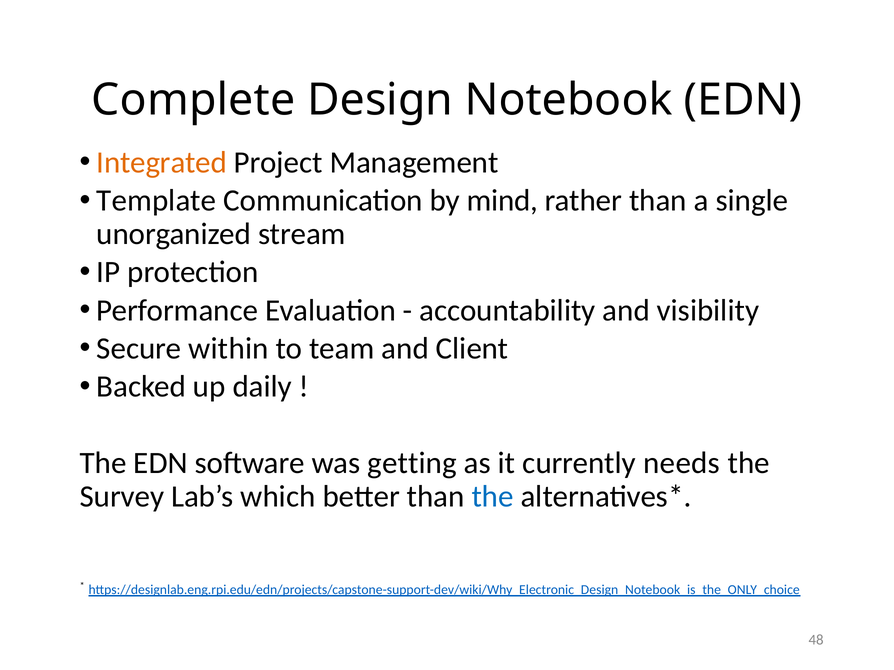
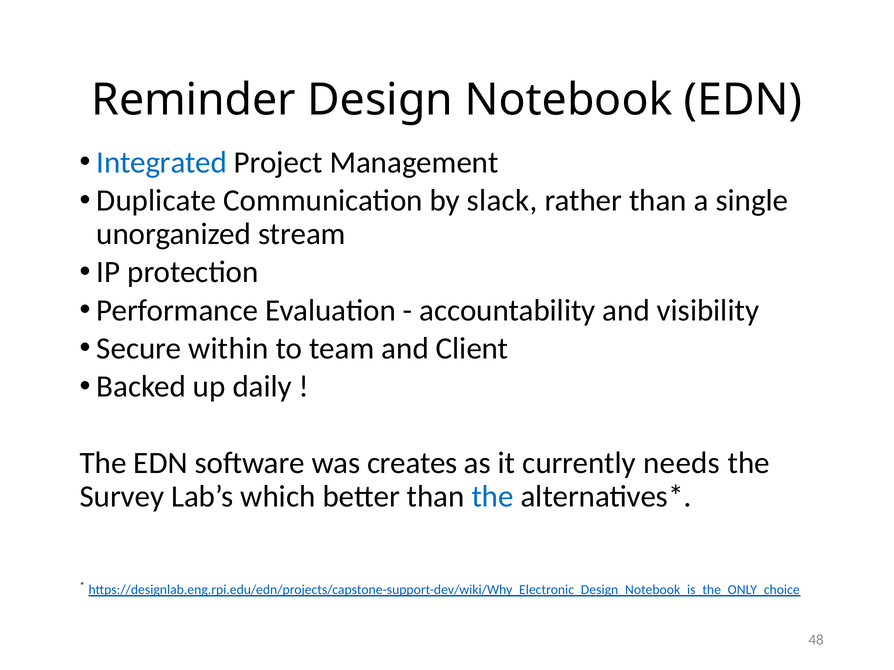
Complete: Complete -> Reminder
Integrated colour: orange -> blue
Template: Template -> Duplicate
mind: mind -> slack
getting: getting -> creates
